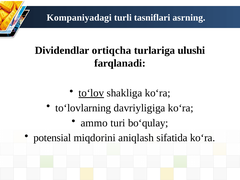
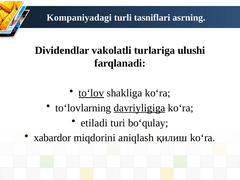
ortiqcha: ortiqcha -> vakolatli
davriyligiga underline: none -> present
ammo: ammo -> etiladi
potensial: potensial -> xabardor
sifatida: sifatida -> қилиш
